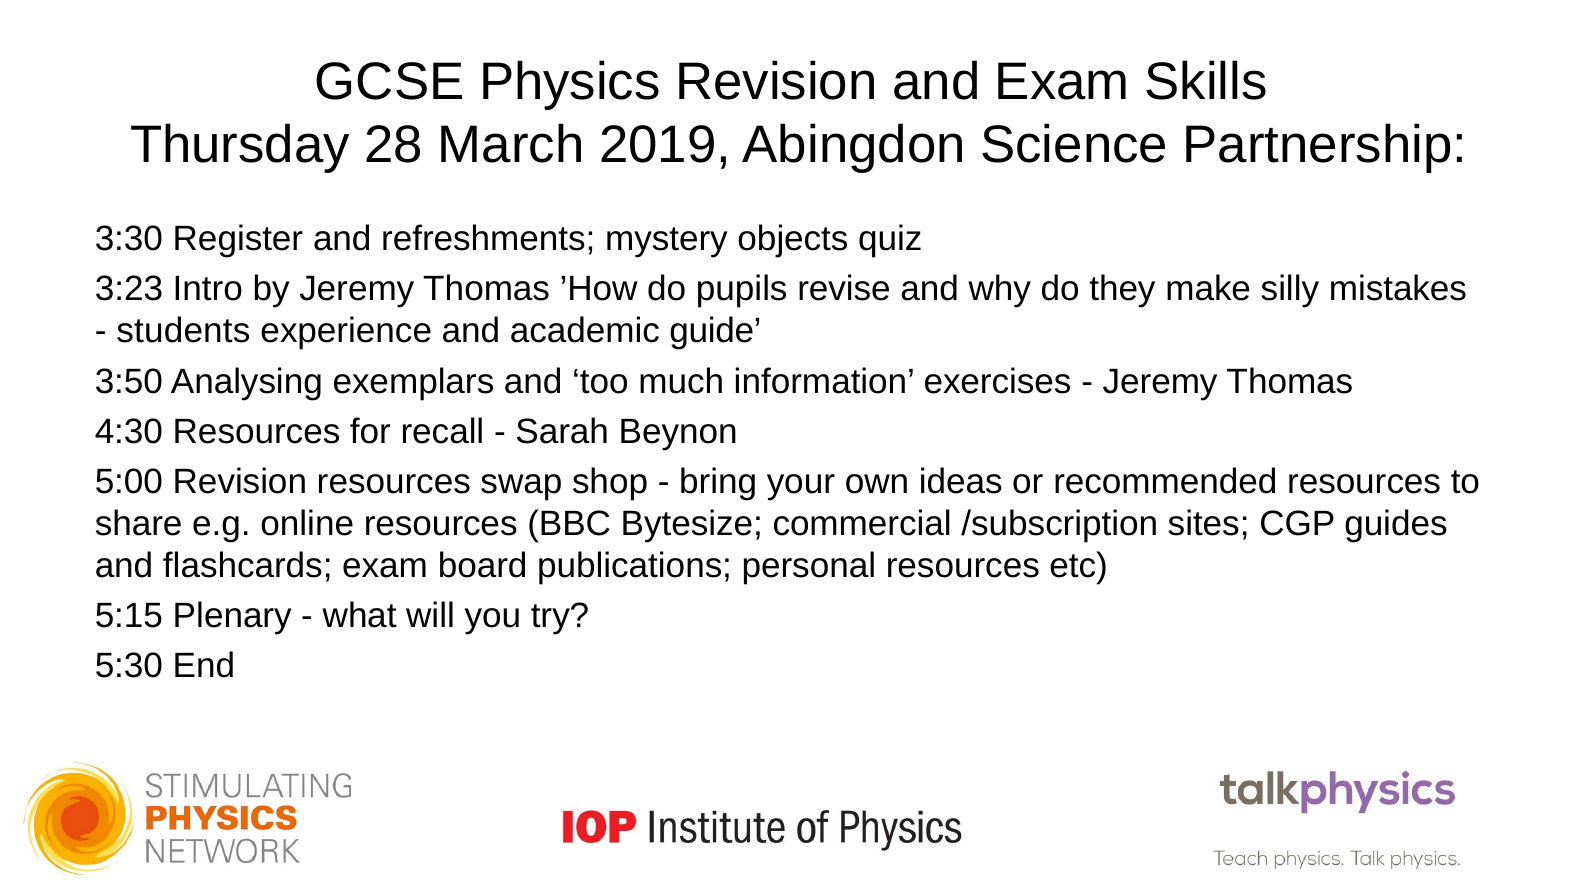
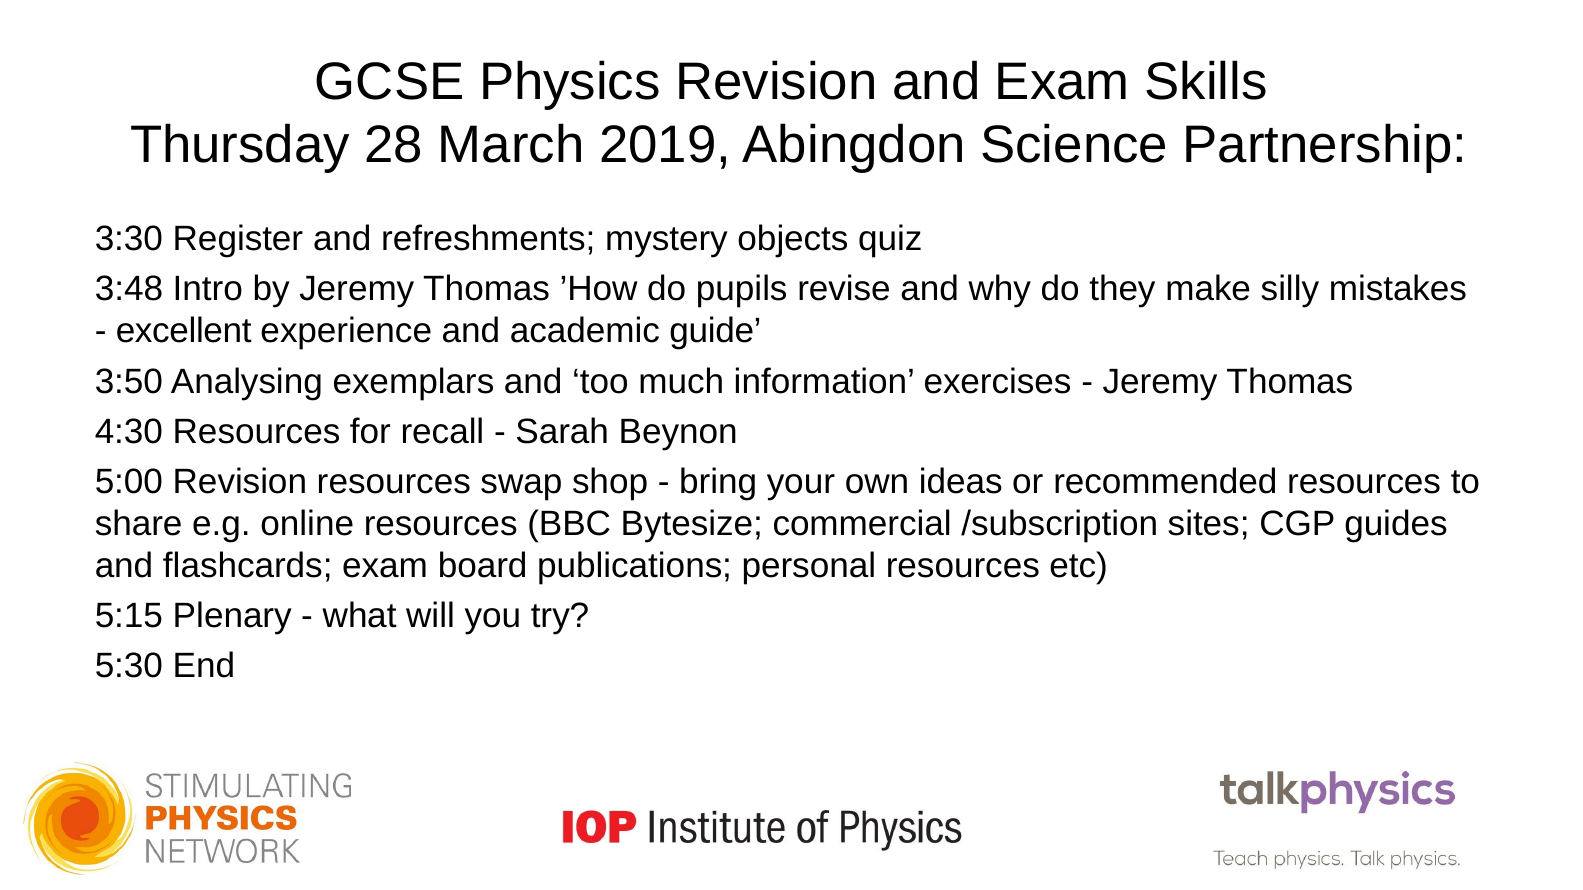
3:23: 3:23 -> 3:48
students: students -> excellent
